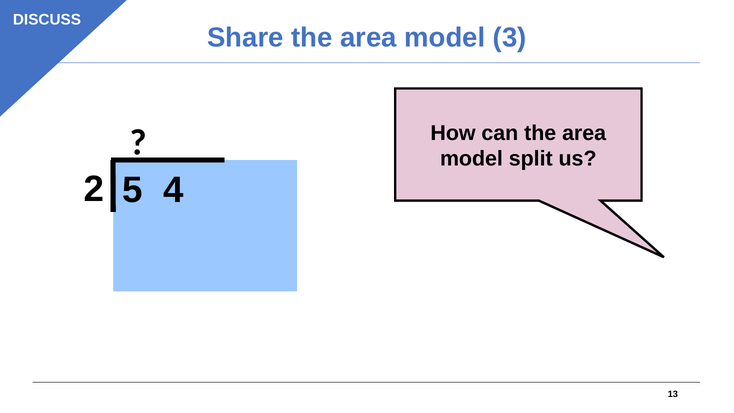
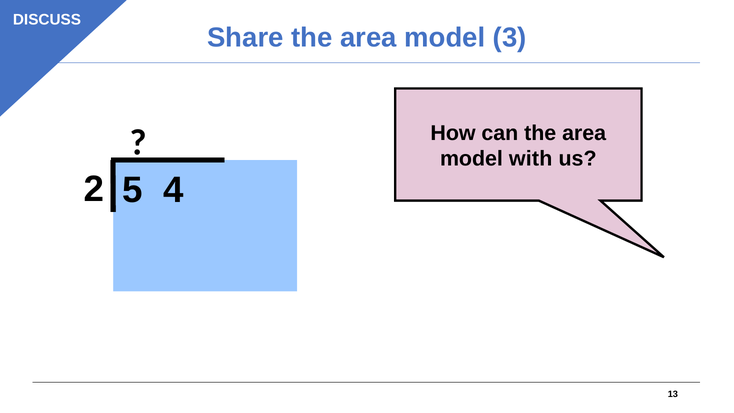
split: split -> with
